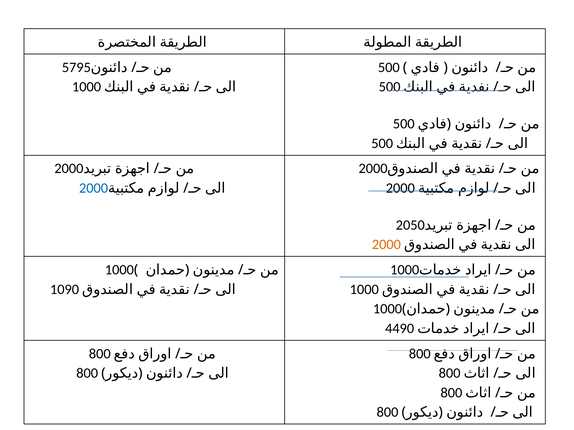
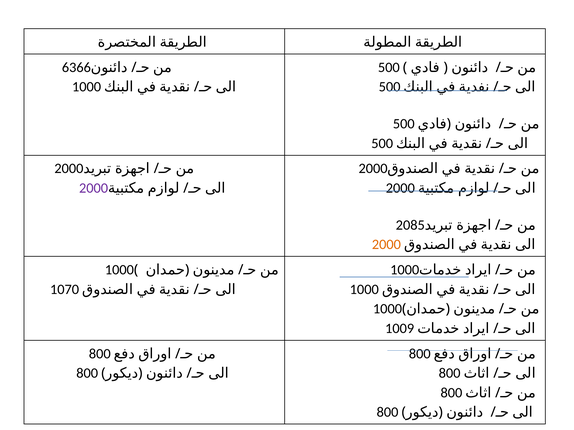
5795: 5795 -> 6366
2000 at (94, 188) colour: blue -> purple
2050: 2050 -> 2085
1090: 1090 -> 1070
4490: 4490 -> 1009
